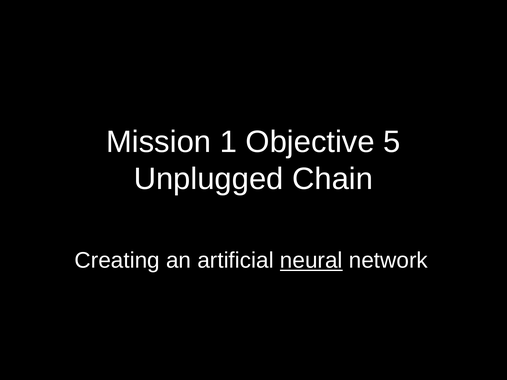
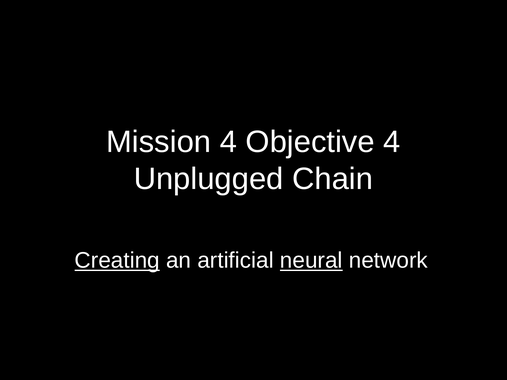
Mission 1: 1 -> 4
Objective 5: 5 -> 4
Creating underline: none -> present
